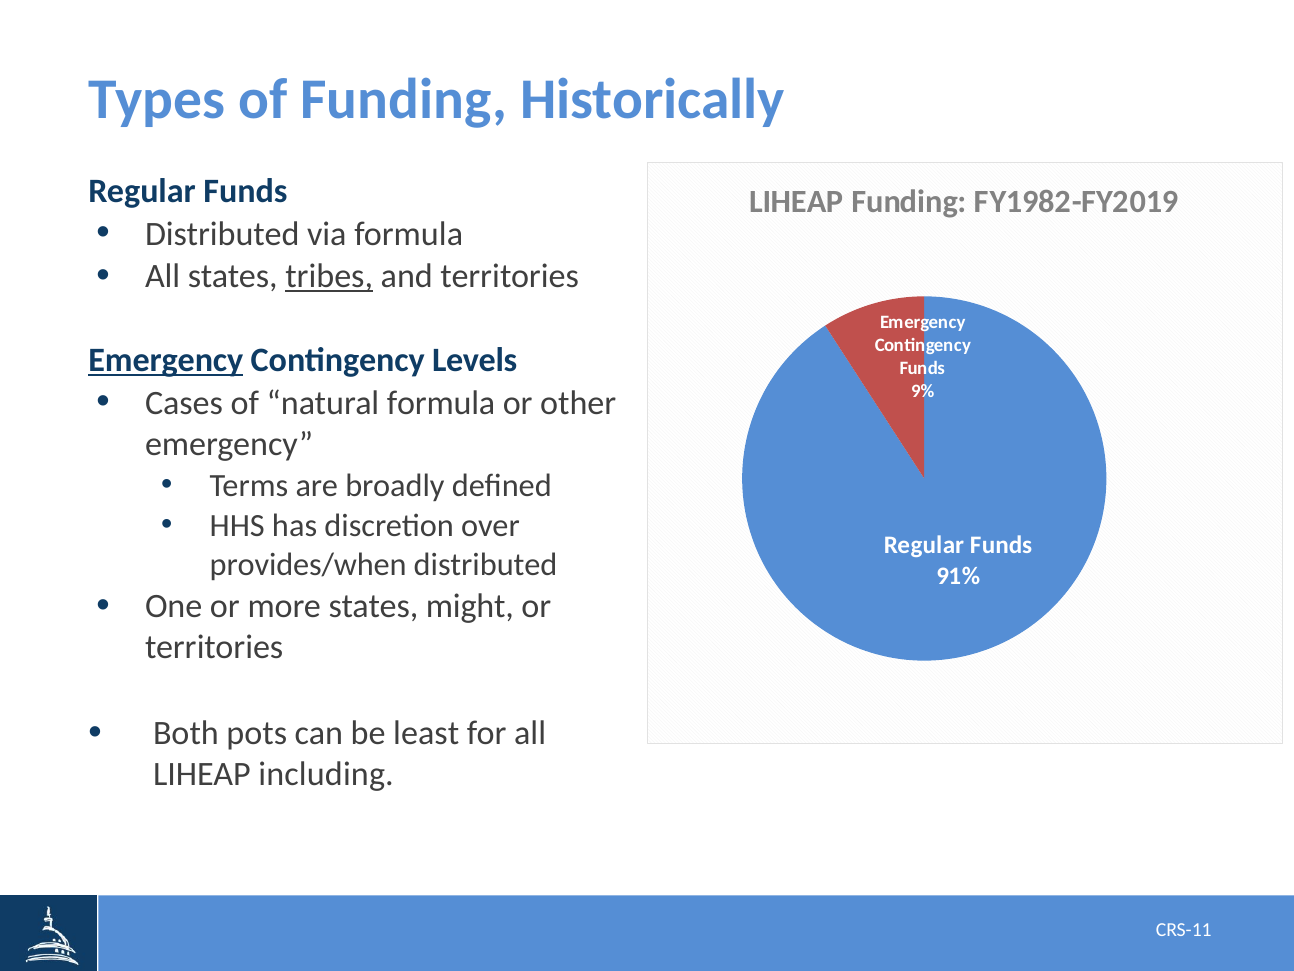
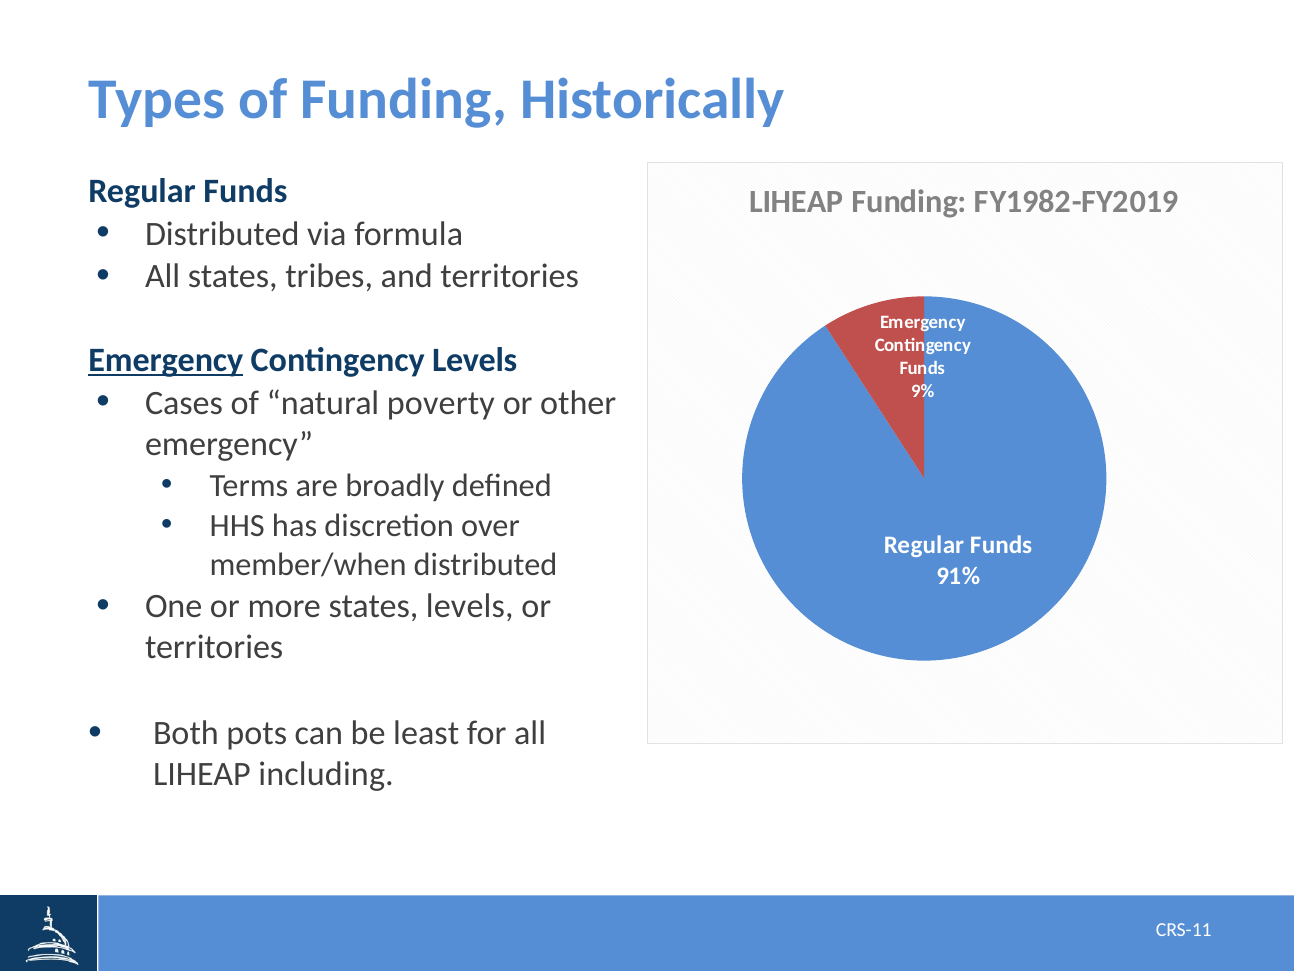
tribes underline: present -> none
natural formula: formula -> poverty
provides/when: provides/when -> member/when
states might: might -> levels
